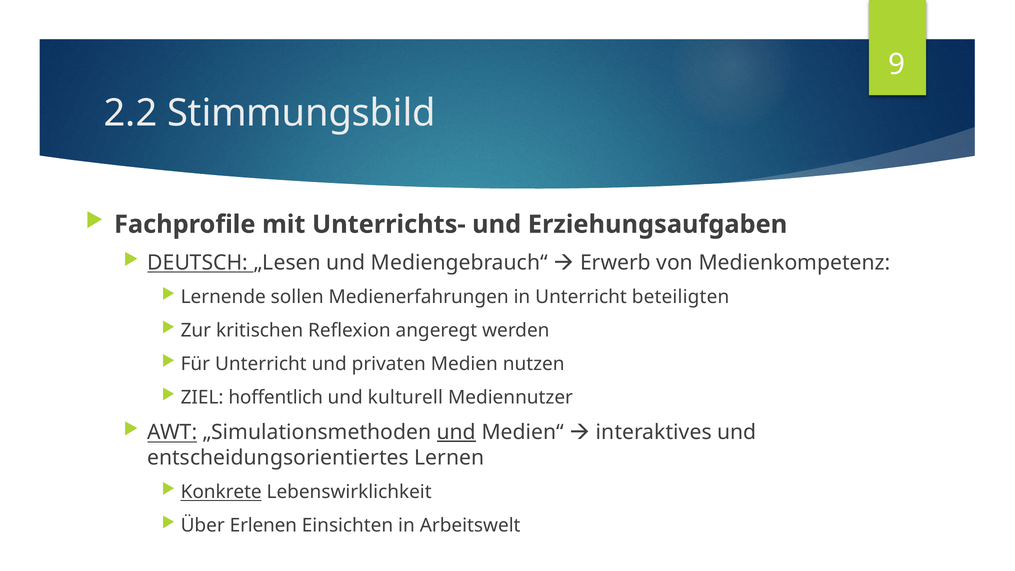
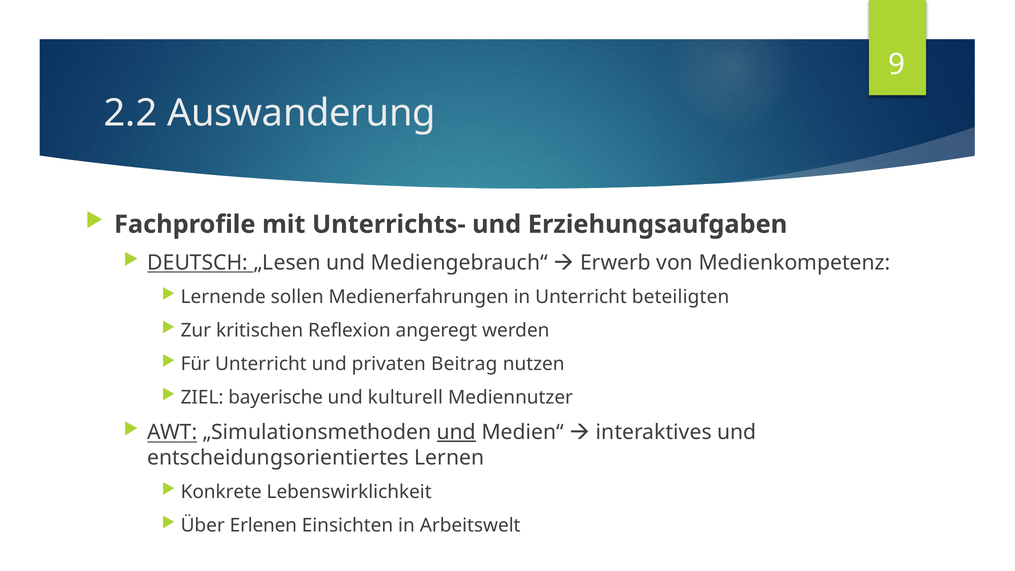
Stimmungsbild: Stimmungsbild -> Auswanderung
Medien: Medien -> Beitrag
hoffentlich: hoffentlich -> bayerische
Konkrete underline: present -> none
